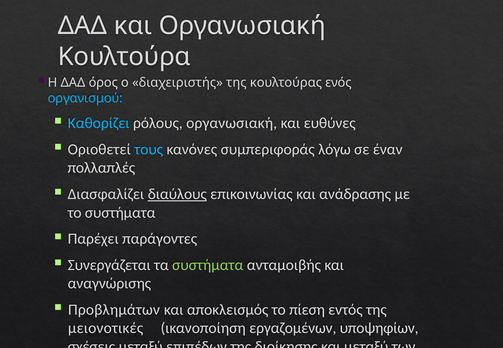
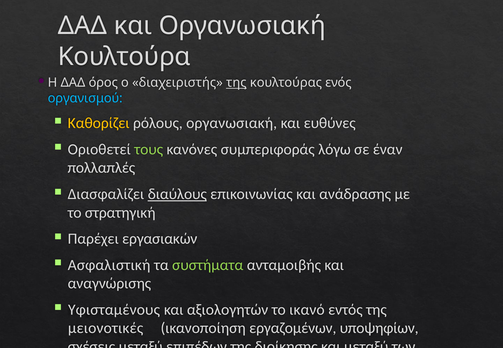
της at (236, 83) underline: none -> present
Καθορίζει colour: light blue -> yellow
τους colour: light blue -> light green
το συστήματα: συστήματα -> στρατηγική
παράγοντες: παράγοντες -> εργασιακών
Συνεργάζεται: Συνεργάζεται -> Ασφαλιστική
Προβλημάτων: Προβλημάτων -> Υφισταμένους
αποκλεισμός: αποκλεισμός -> αξιολογητών
πίεση: πίεση -> ικανό
